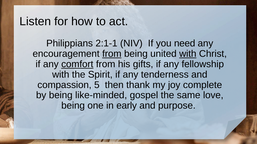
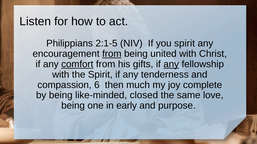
2:1-1: 2:1-1 -> 2:1-5
you need: need -> spirit
with at (188, 54) underline: present -> none
any at (171, 64) underline: none -> present
5: 5 -> 6
thank: thank -> much
gospel: gospel -> closed
